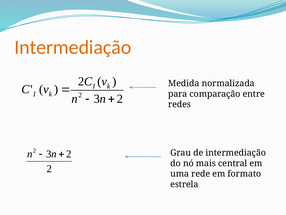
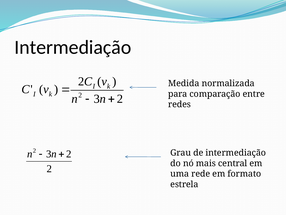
Intermediação at (73, 47) colour: orange -> black
